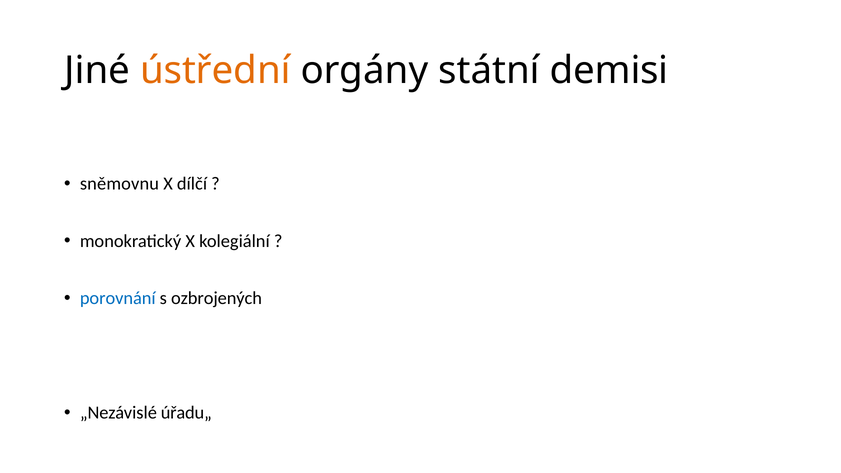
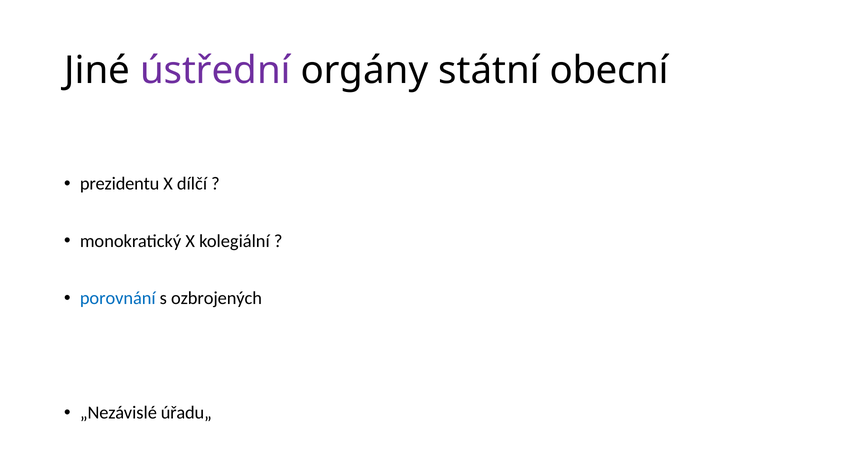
ústřední colour: orange -> purple
demisi: demisi -> obecní
sněmovnu: sněmovnu -> prezidentu
